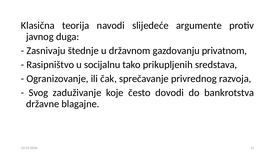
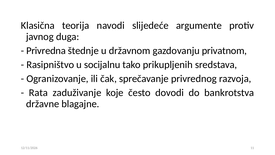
Zasnivaju: Zasnivaju -> Privredna
Svog: Svog -> Rata
